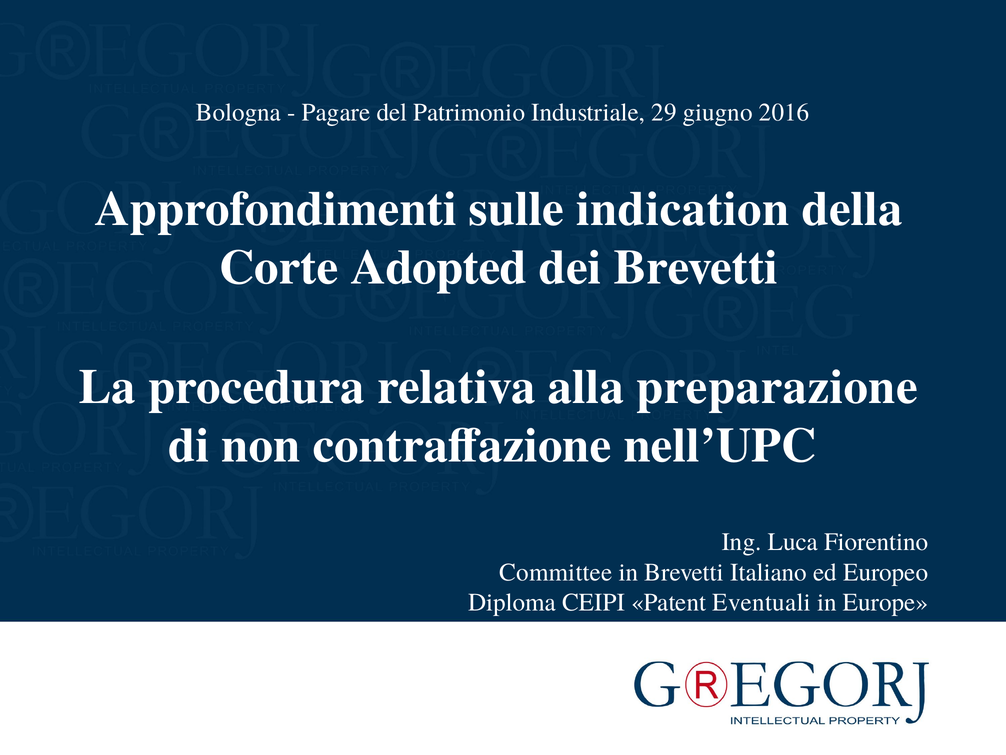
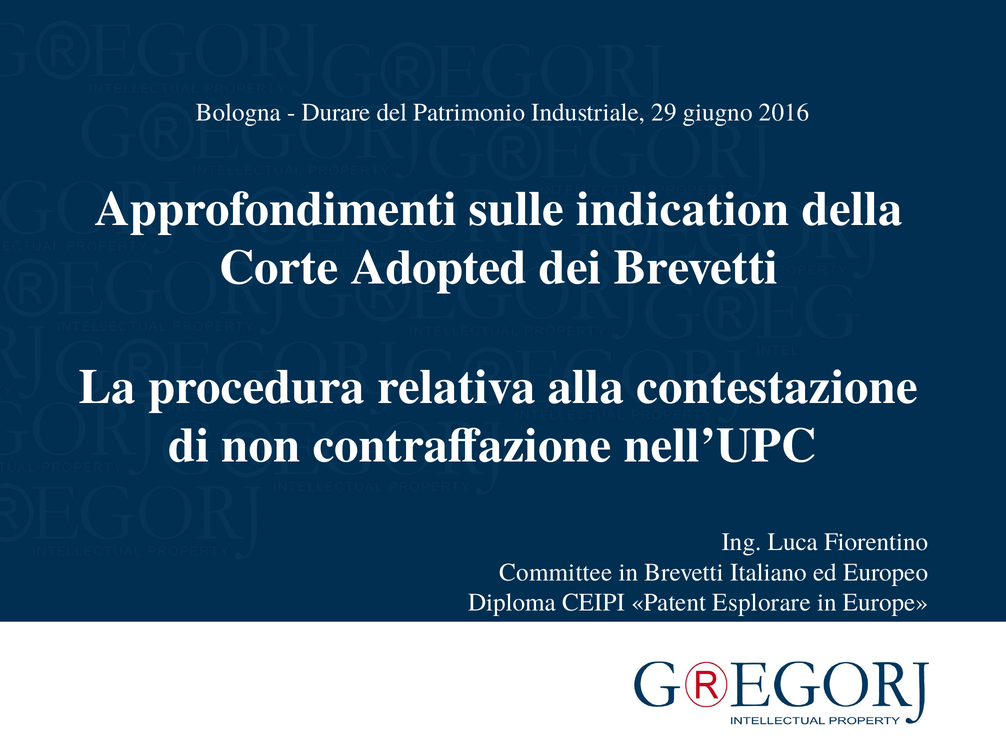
Pagare: Pagare -> Durare
preparazione: preparazione -> contestazione
Eventuali: Eventuali -> Esplorare
